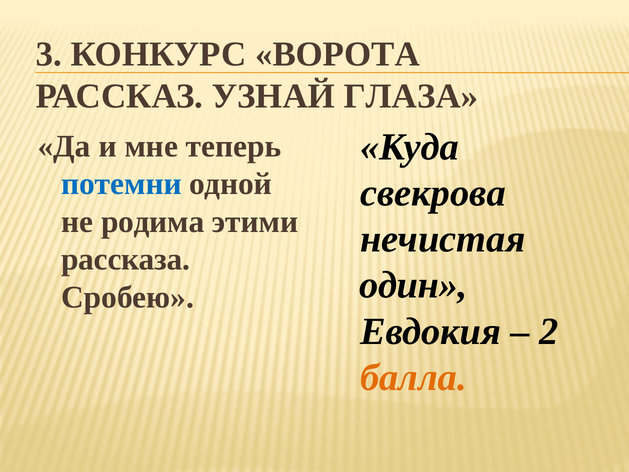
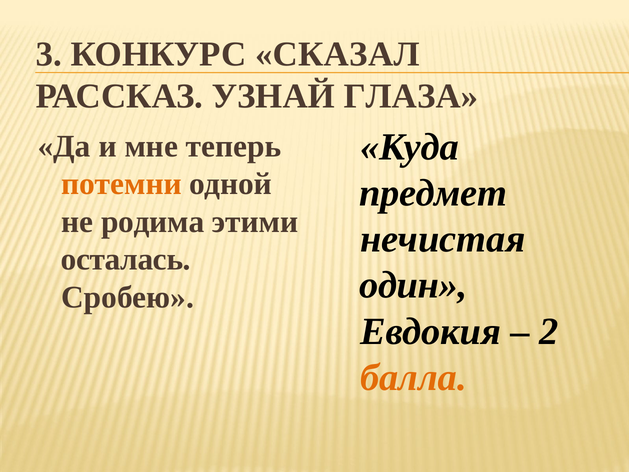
ВОРОТА: ВОРОТА -> СКАЗАЛ
потемни colour: blue -> orange
свекрова: свекрова -> предмет
рассказа: рассказа -> осталась
